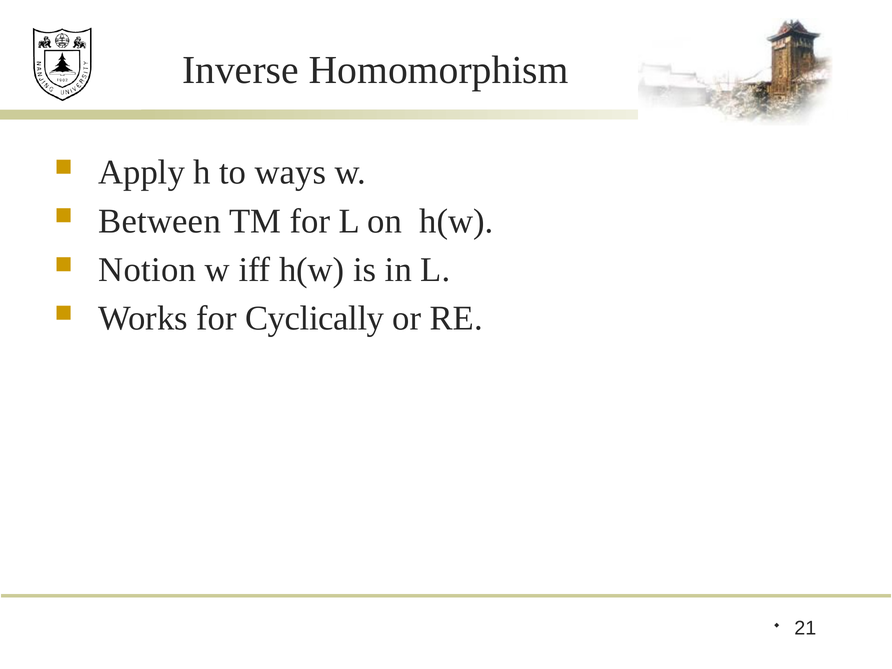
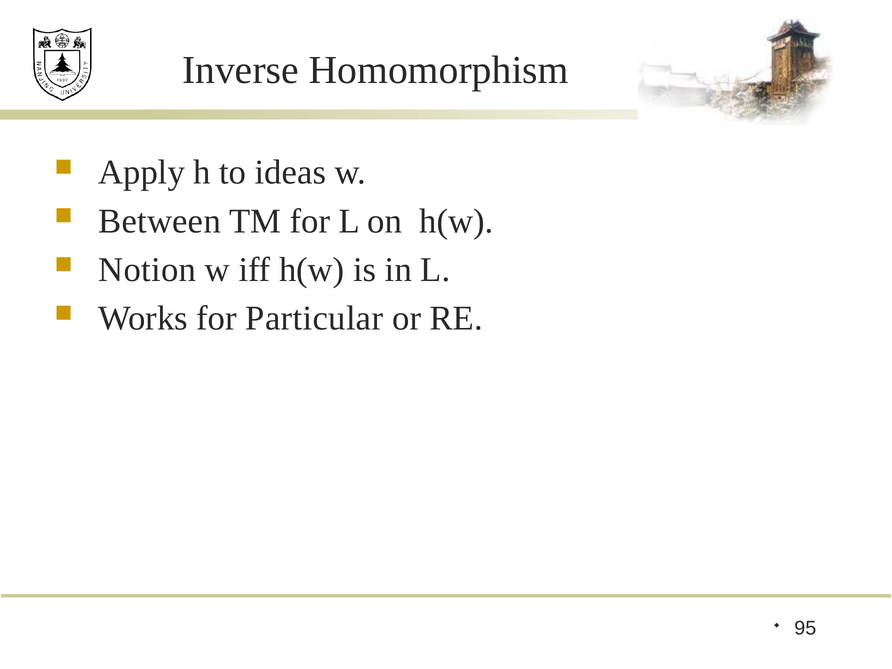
ways: ways -> ideas
Cyclically: Cyclically -> Particular
21: 21 -> 95
